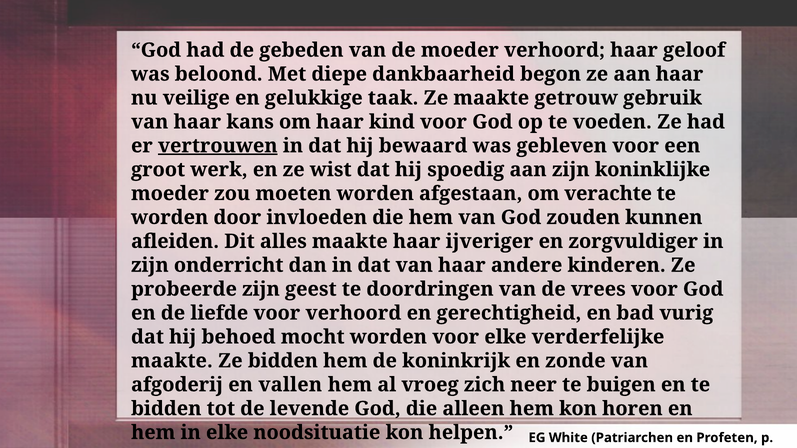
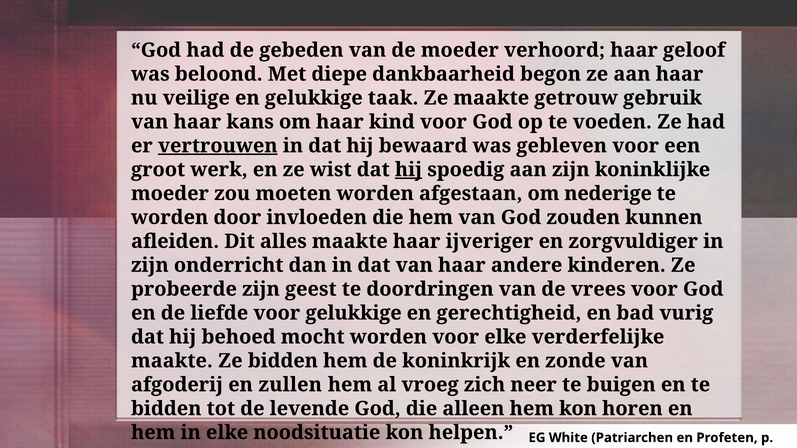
hij at (408, 170) underline: none -> present
verachte: verachte -> nederige
voor verhoord: verhoord -> gelukkige
vallen: vallen -> zullen
